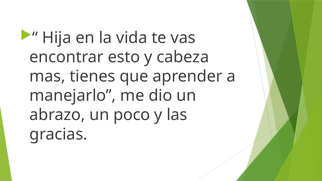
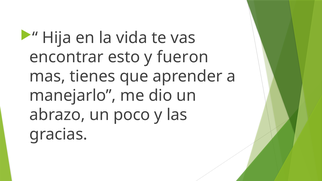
cabeza: cabeza -> fueron
